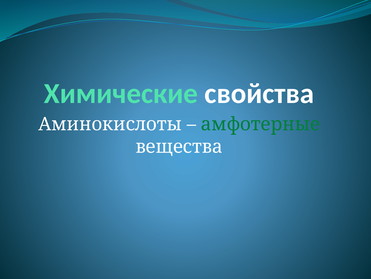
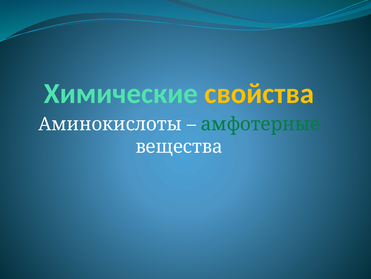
свойства colour: white -> yellow
